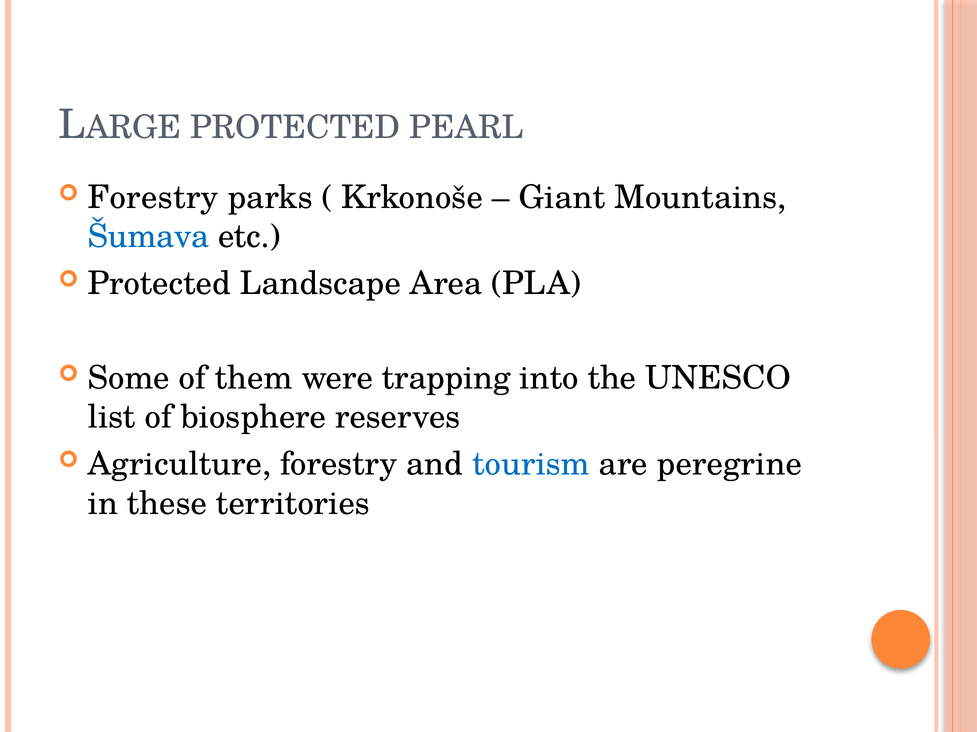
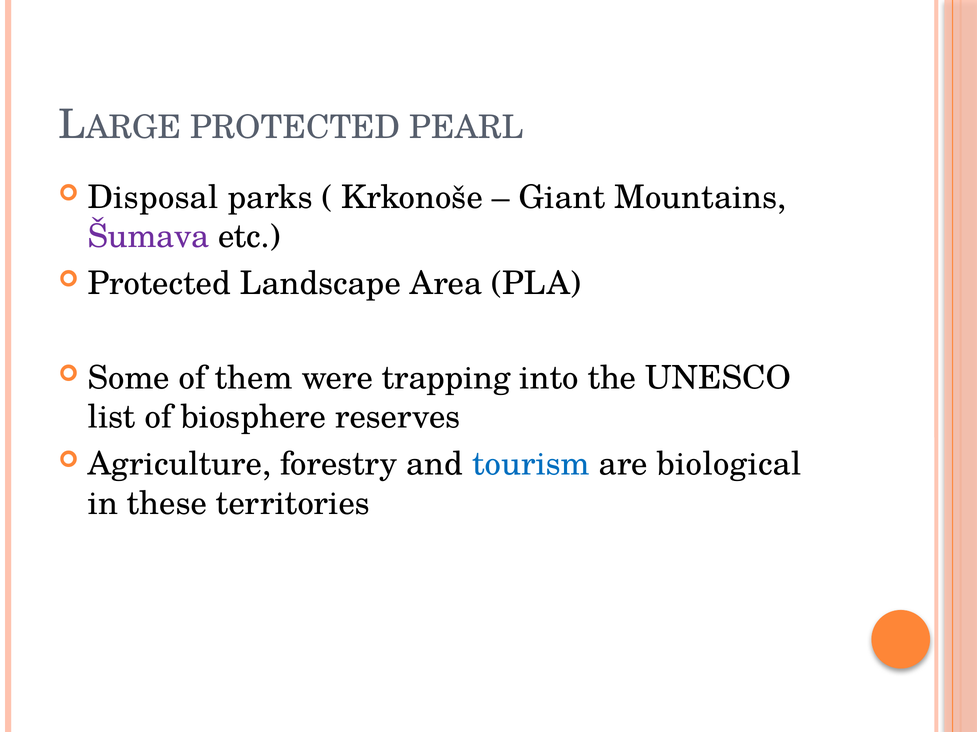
Forestry at (153, 198): Forestry -> Disposal
Šumava colour: blue -> purple
peregrine: peregrine -> biological
